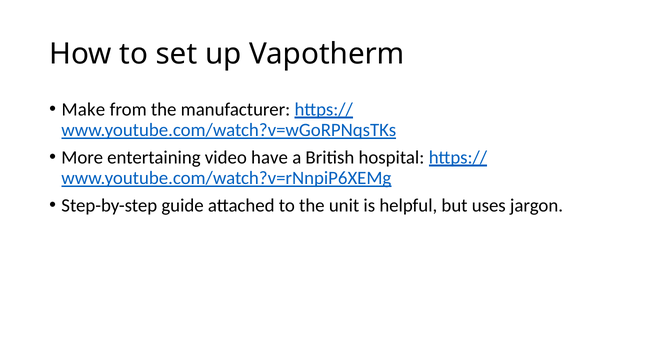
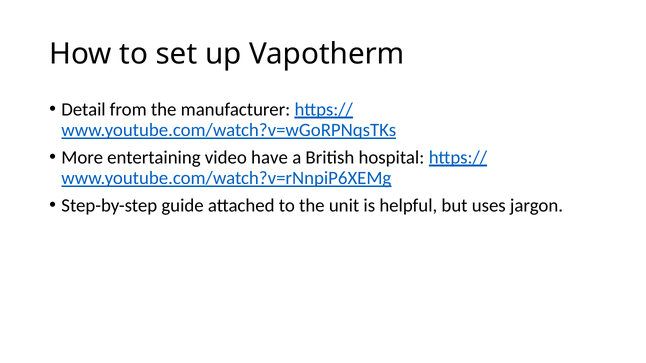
Make: Make -> Detail
